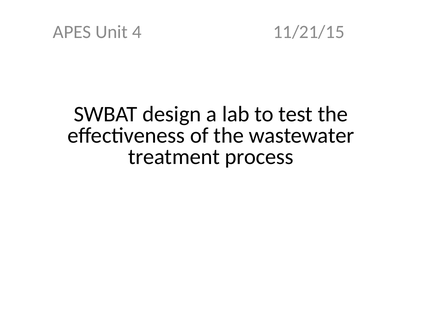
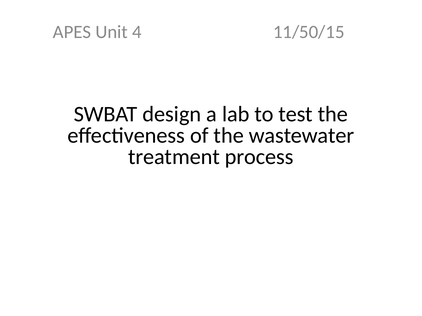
11/21/15: 11/21/15 -> 11/50/15
